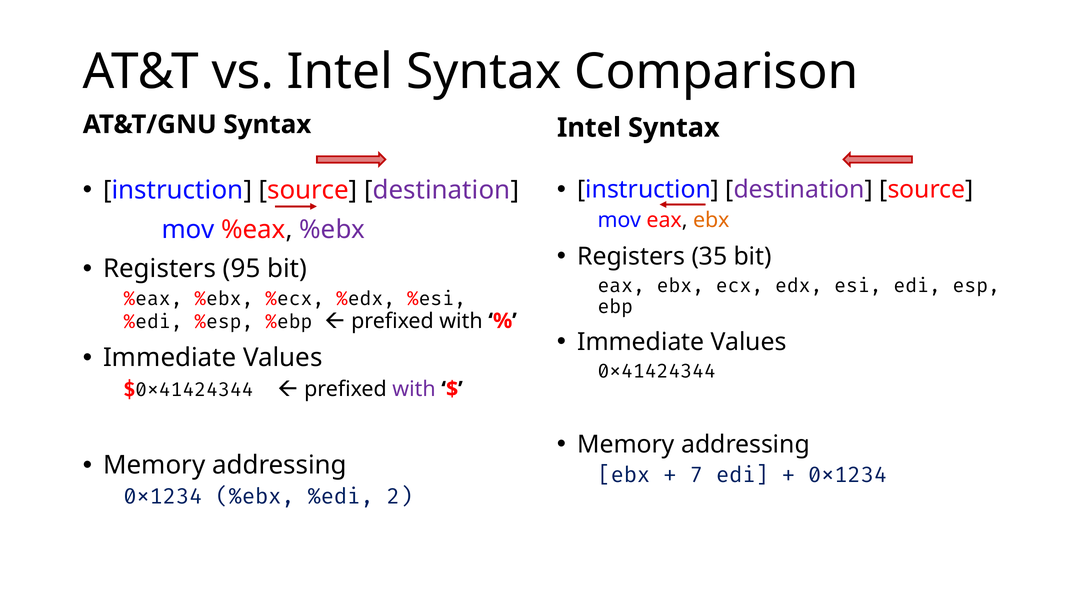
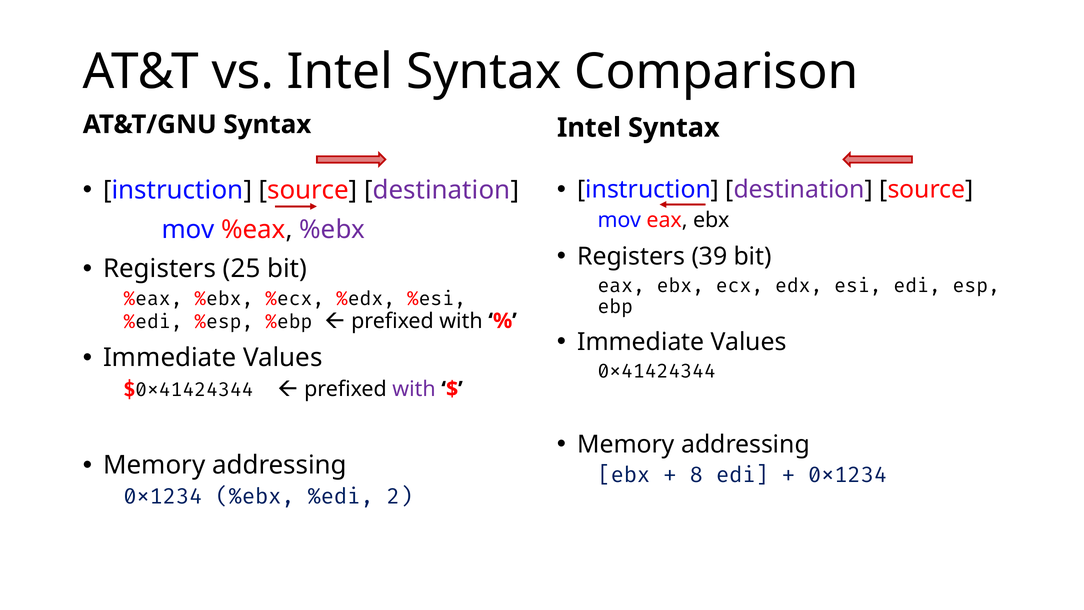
ebx at (711, 220) colour: orange -> black
35: 35 -> 39
95: 95 -> 25
7: 7 -> 8
